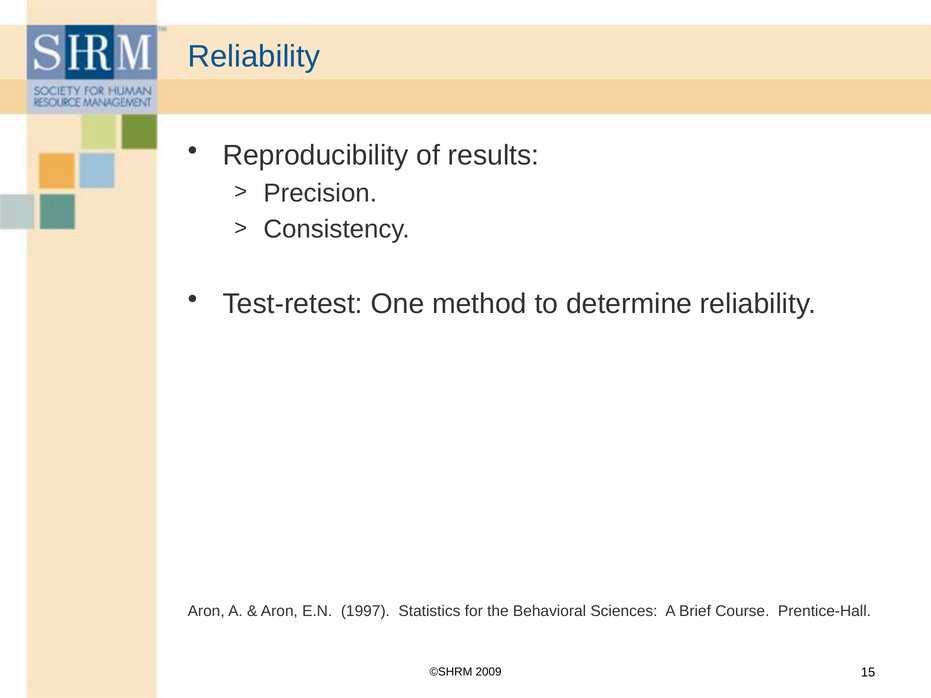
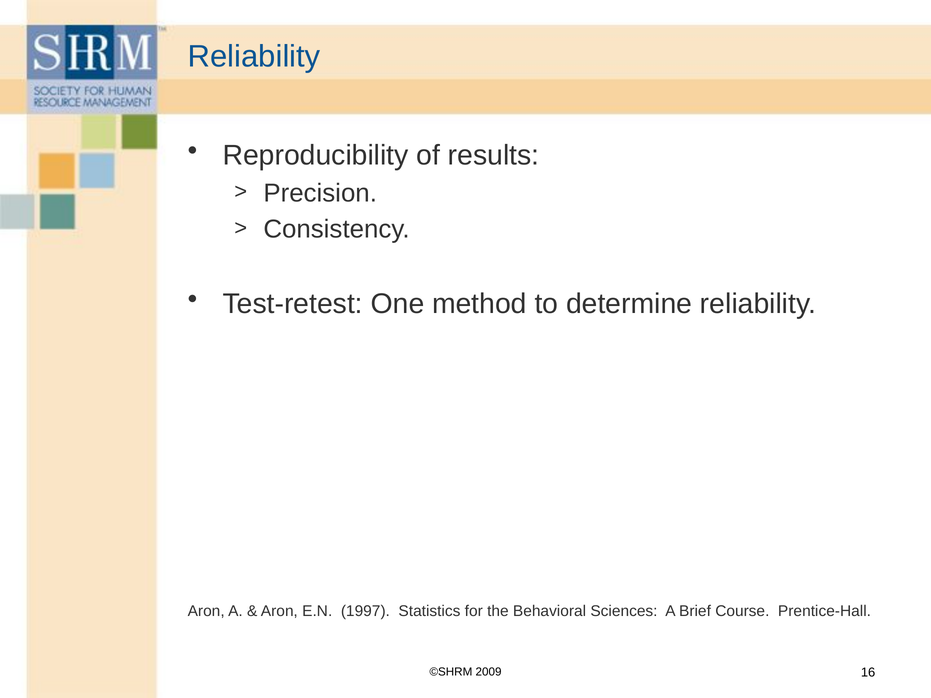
15: 15 -> 16
